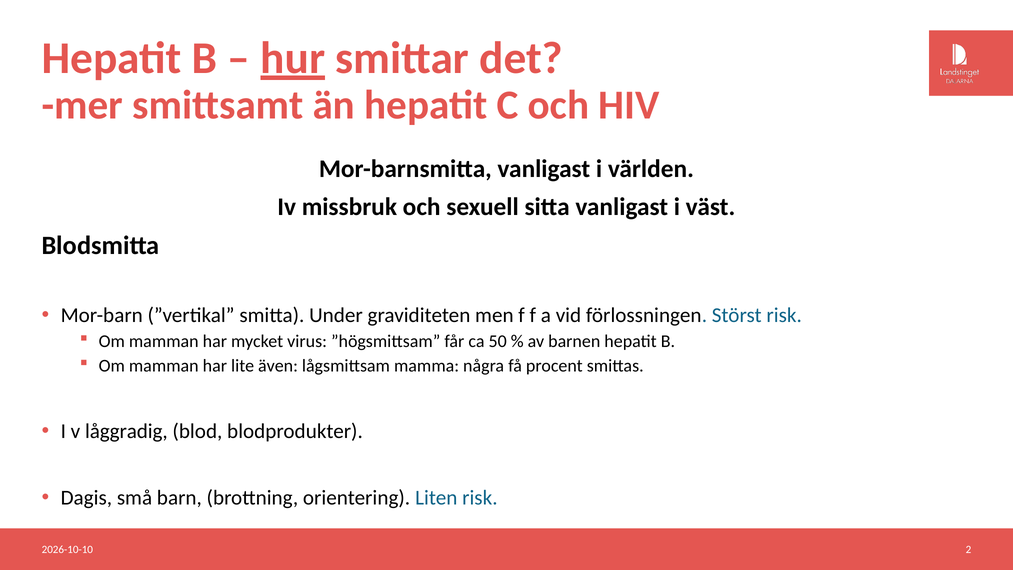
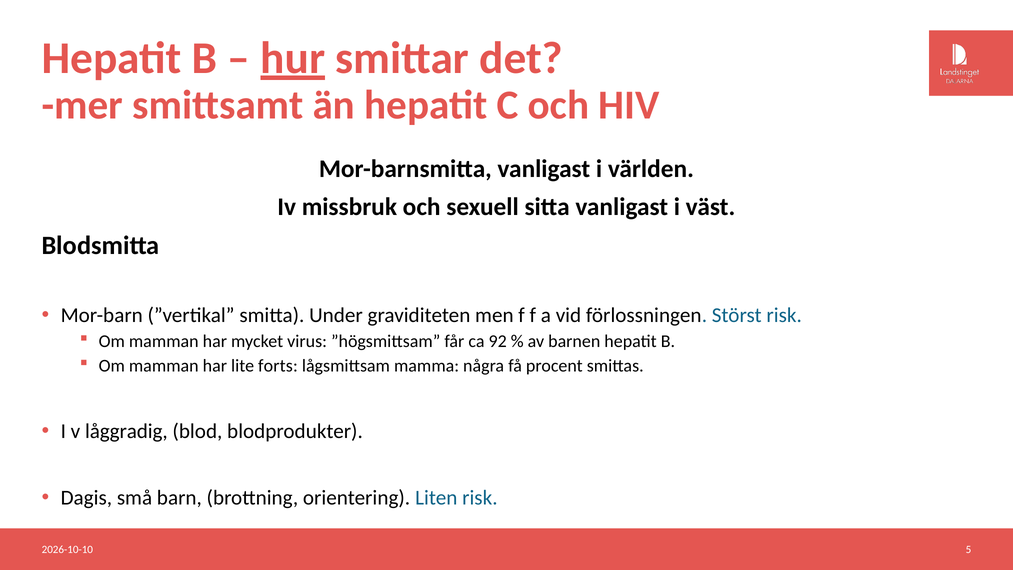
50: 50 -> 92
även: även -> forts
2: 2 -> 5
